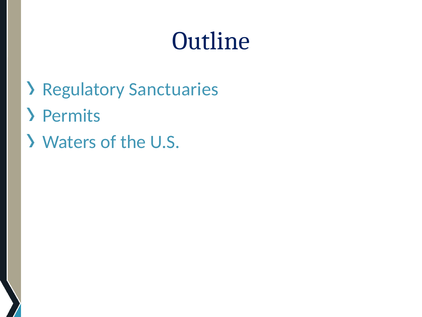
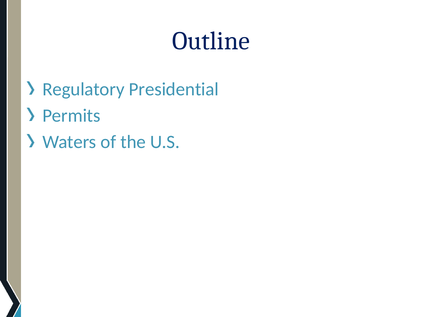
Sanctuaries: Sanctuaries -> Presidential
